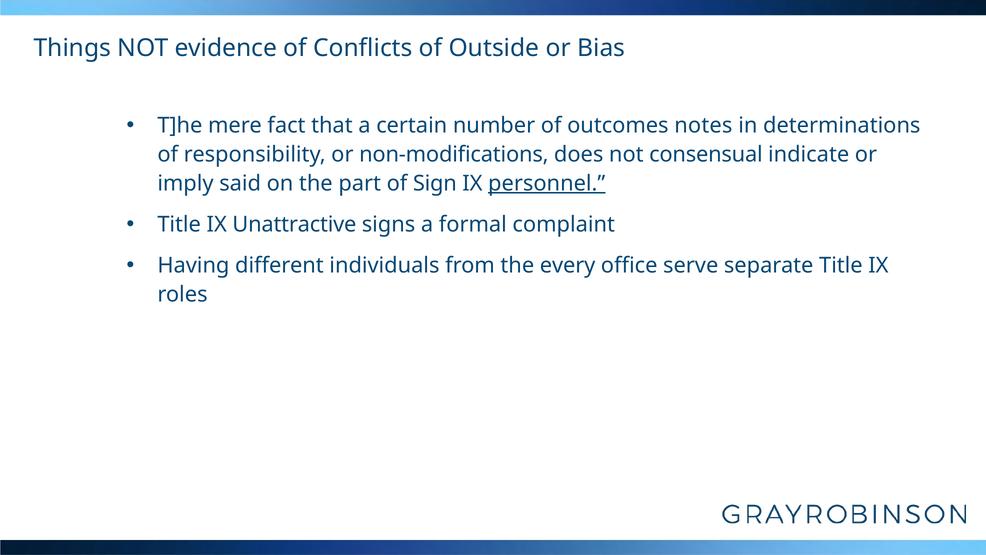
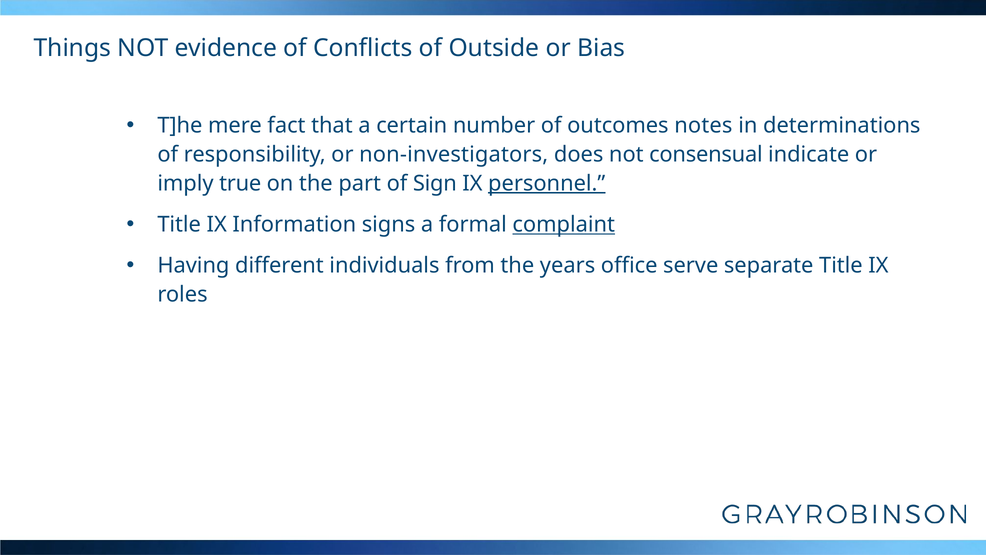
non-modifications: non-modifications -> non-investigators
said: said -> true
Unattractive: Unattractive -> Information
complaint underline: none -> present
every: every -> years
